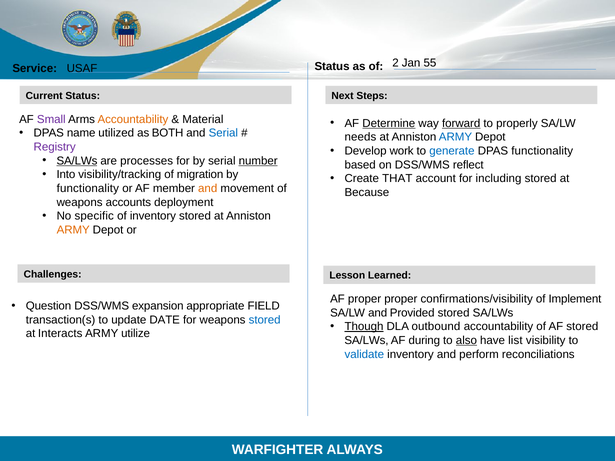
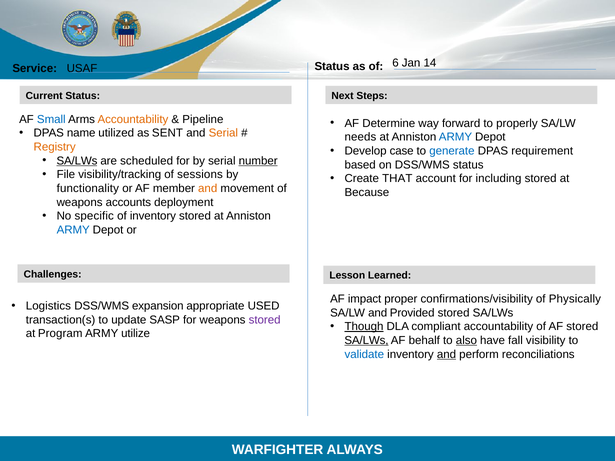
2: 2 -> 6
55: 55 -> 14
Small colour: purple -> blue
Material: Material -> Pipeline
Determine underline: present -> none
forward underline: present -> none
BOTH: BOTH -> SENT
Serial at (223, 133) colour: blue -> orange
Registry colour: purple -> orange
work: work -> case
DPAS functionality: functionality -> requirement
processes: processes -> scheduled
DSS/WMS reflect: reflect -> status
Into: Into -> File
migration: migration -> sessions
ARMY at (73, 230) colour: orange -> blue
AF proper: proper -> impact
Implement: Implement -> Physically
Question: Question -> Logistics
FIELD: FIELD -> USED
DATE: DATE -> SASP
stored at (265, 320) colour: blue -> purple
outbound: outbound -> compliant
Interacts: Interacts -> Program
SA/LWs at (366, 341) underline: none -> present
during: during -> behalf
list: list -> fall
and at (447, 354) underline: none -> present
